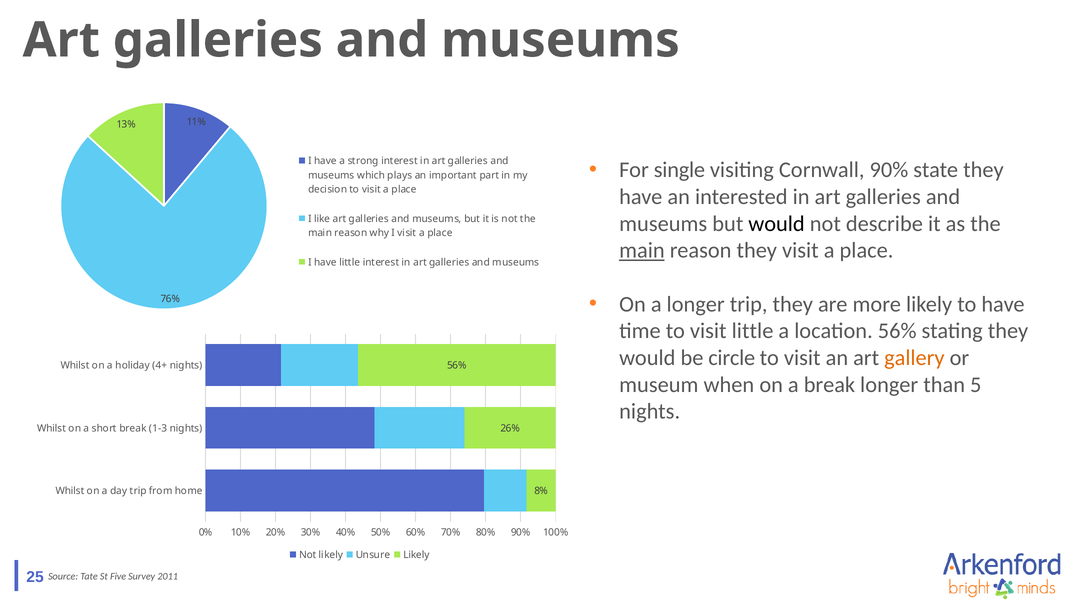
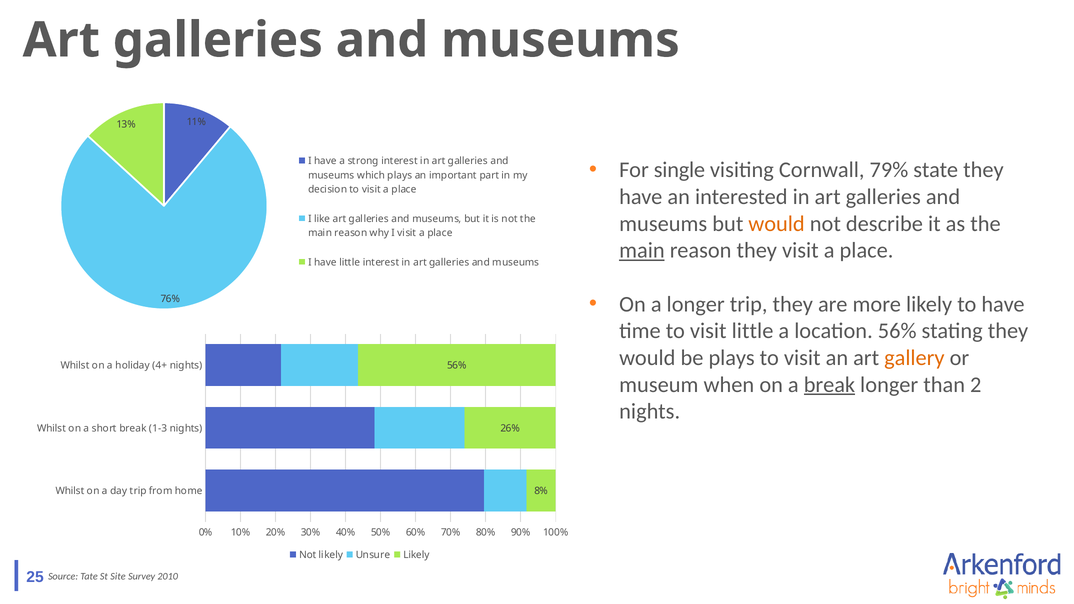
Cornwall 90%: 90% -> 79%
would at (777, 224) colour: black -> orange
be circle: circle -> plays
break at (829, 385) underline: none -> present
5: 5 -> 2
Five: Five -> Site
2011: 2011 -> 2010
